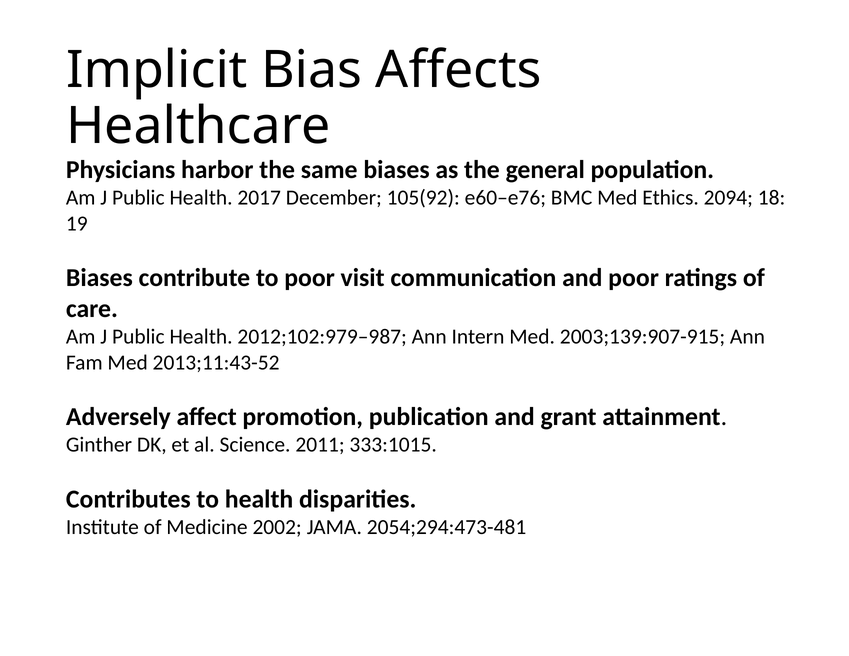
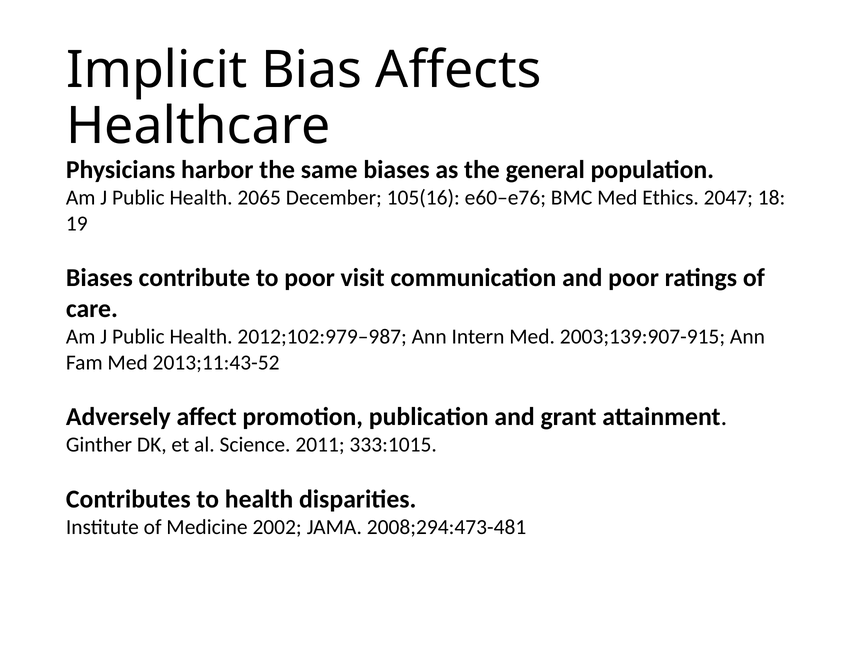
2017: 2017 -> 2065
105(92: 105(92 -> 105(16
2094: 2094 -> 2047
2054;294:473-481: 2054;294:473-481 -> 2008;294:473-481
